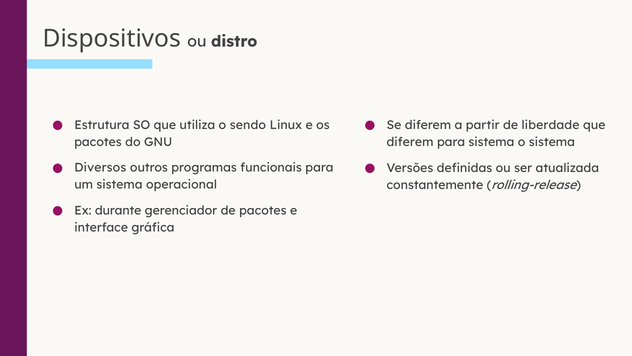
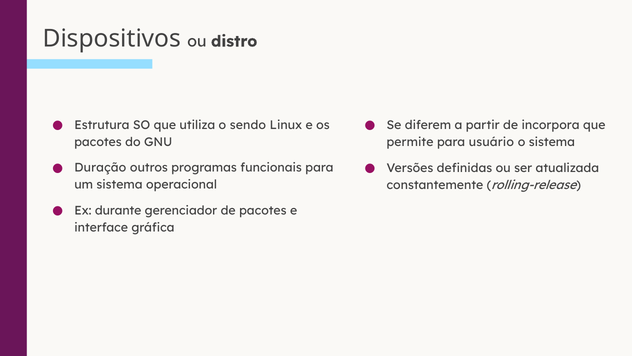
liberdade: liberdade -> incorpora
diferem at (410, 142): diferem -> permite
para sistema: sistema -> usuário
Diversos: Diversos -> Duração
